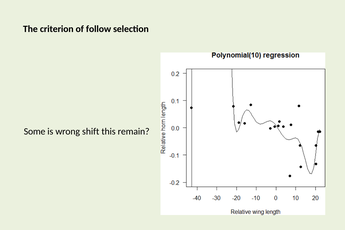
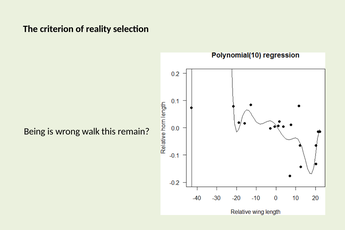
follow: follow -> reality
Some: Some -> Being
shift: shift -> walk
